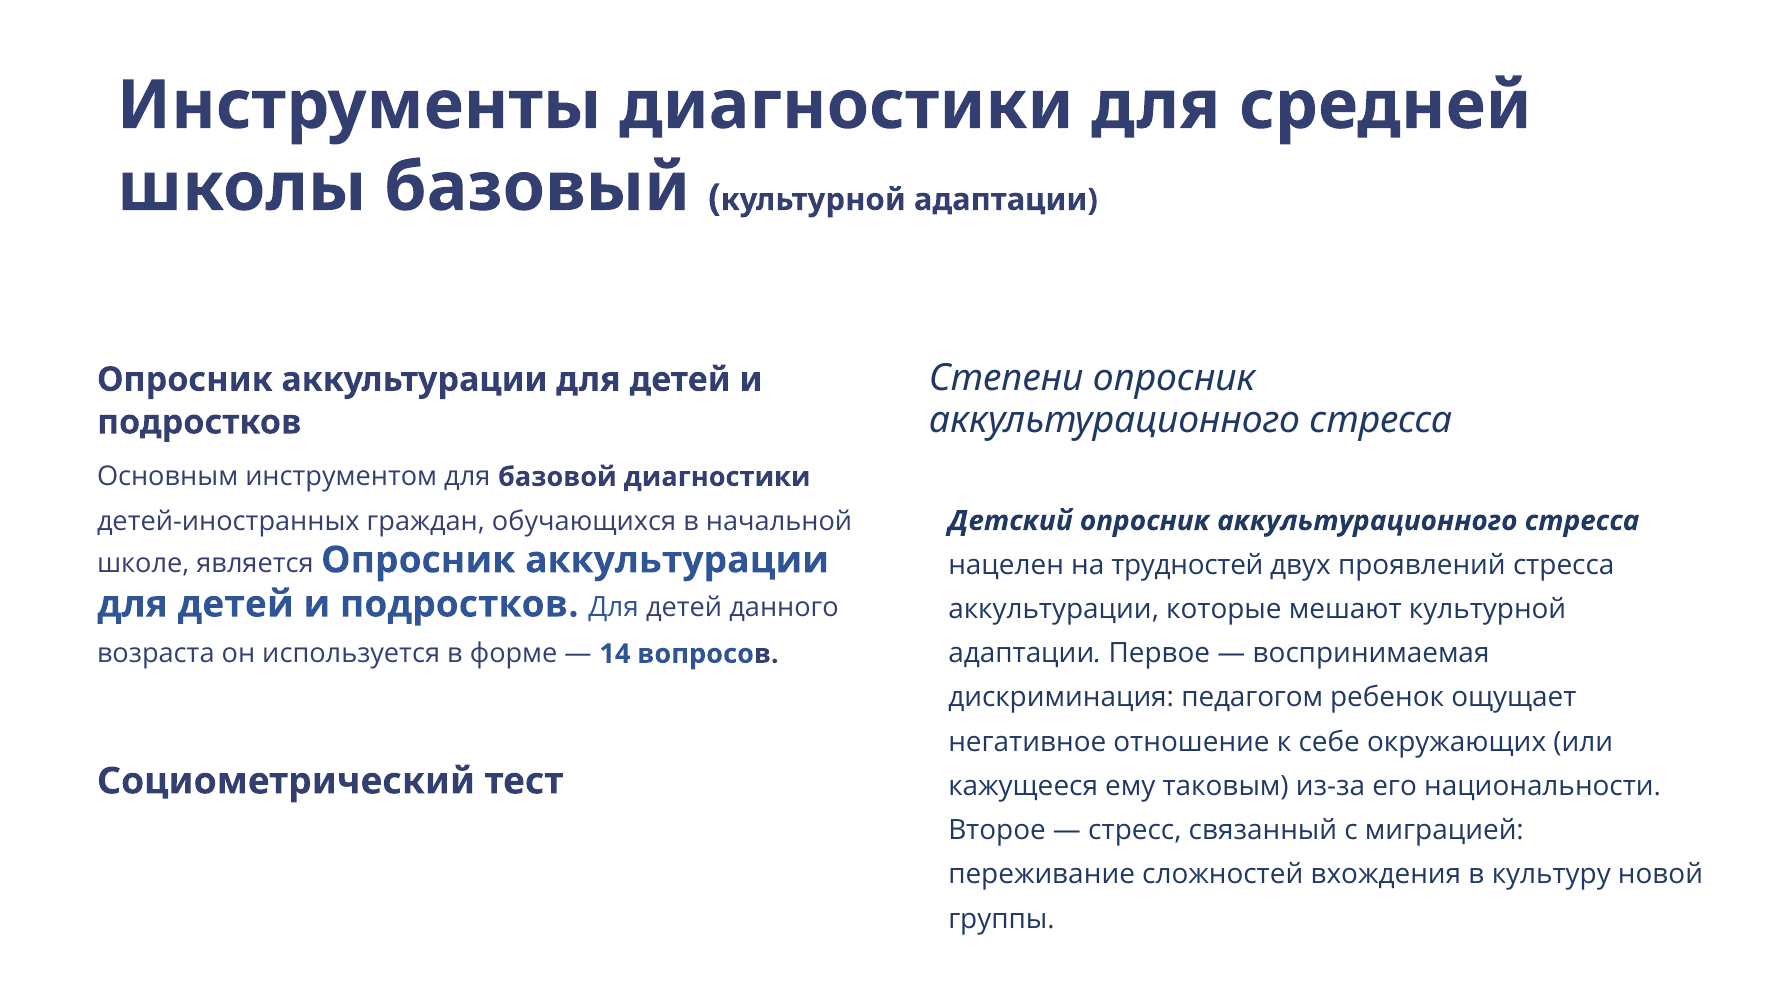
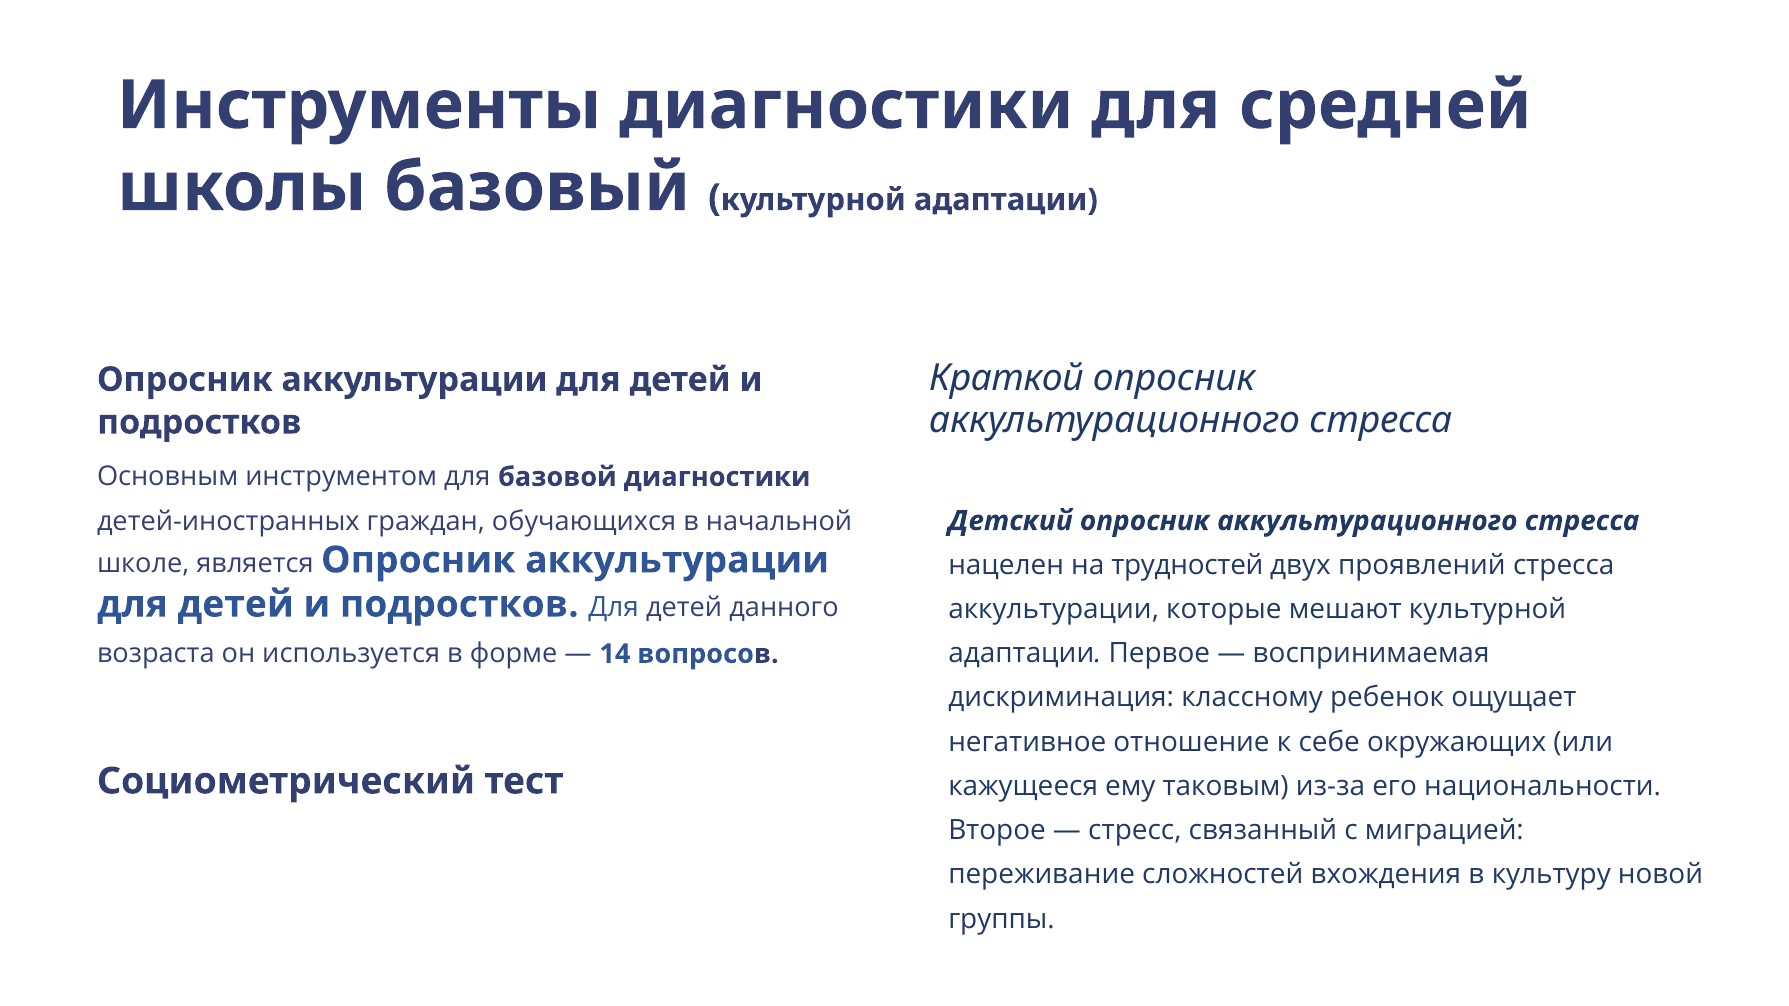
Степени: Степени -> Краткой
педагогом: педагогом -> классному
